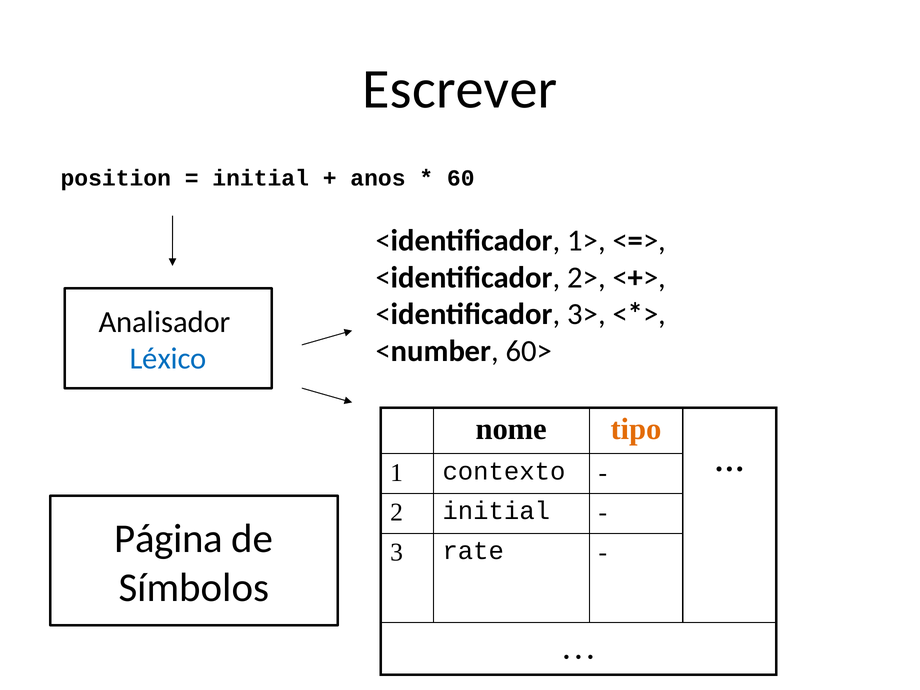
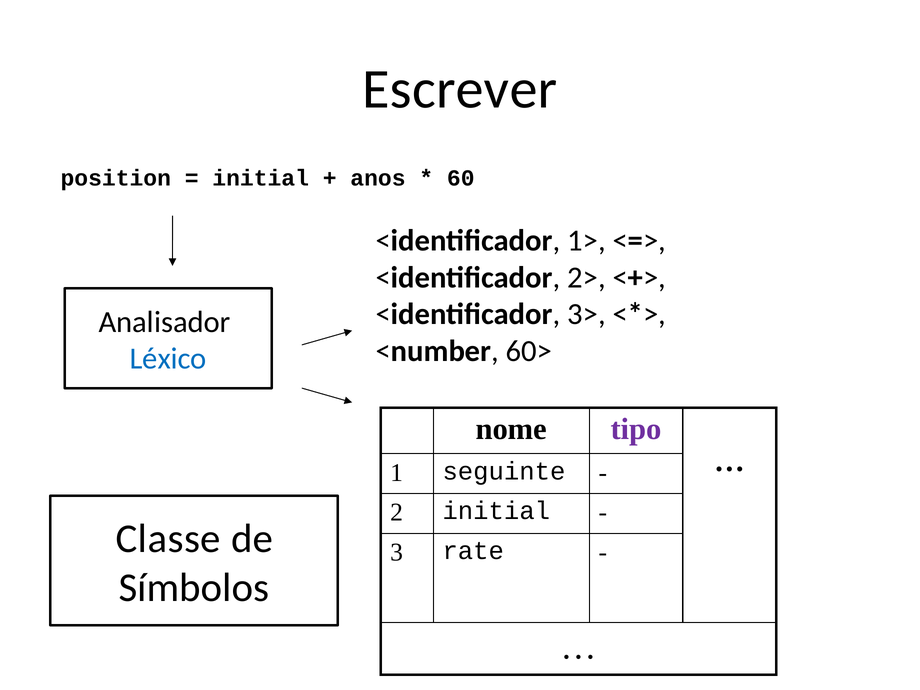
tipo colour: orange -> purple
contexto: contexto -> seguinte
Página: Página -> Classe
